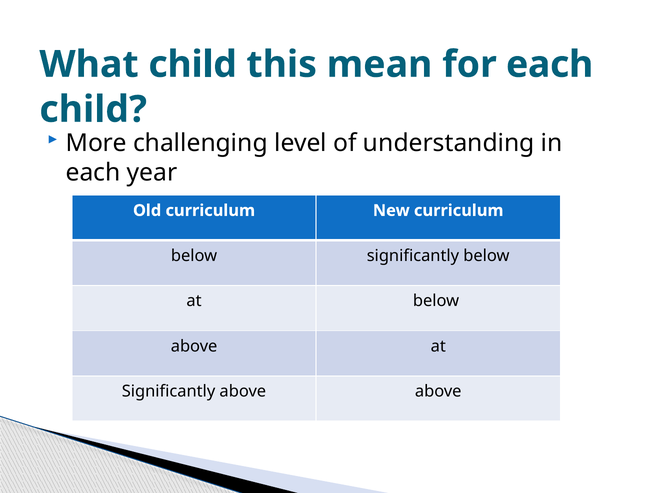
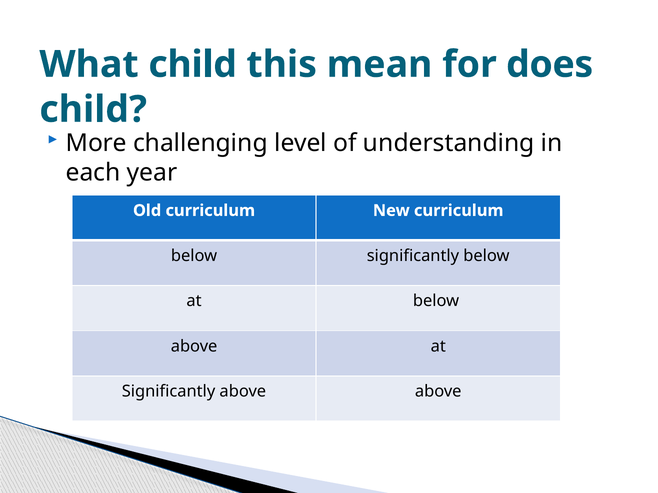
for each: each -> does
